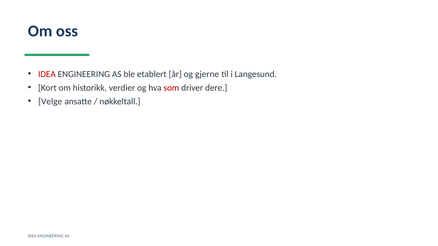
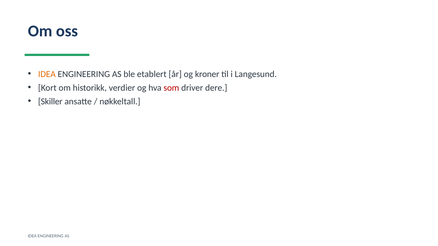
IDEA at (47, 74) colour: red -> orange
gjerne: gjerne -> kroner
Velge: Velge -> Skiller
